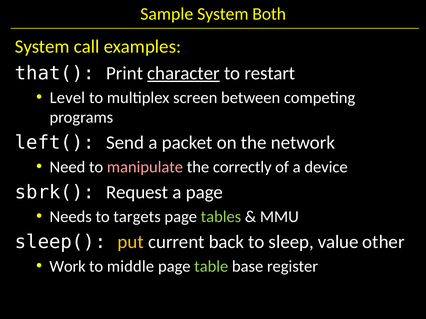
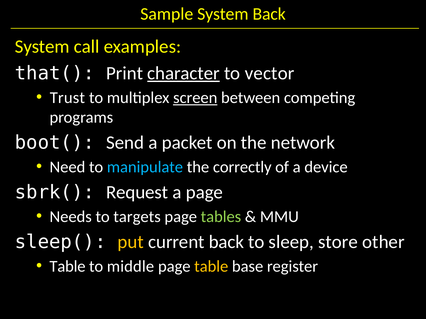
System Both: Both -> Back
restart: restart -> vector
Level: Level -> Trust
screen underline: none -> present
left(: left( -> boot(
manipulate colour: pink -> light blue
value: value -> store
Work at (68, 267): Work -> Table
table at (211, 267) colour: light green -> yellow
